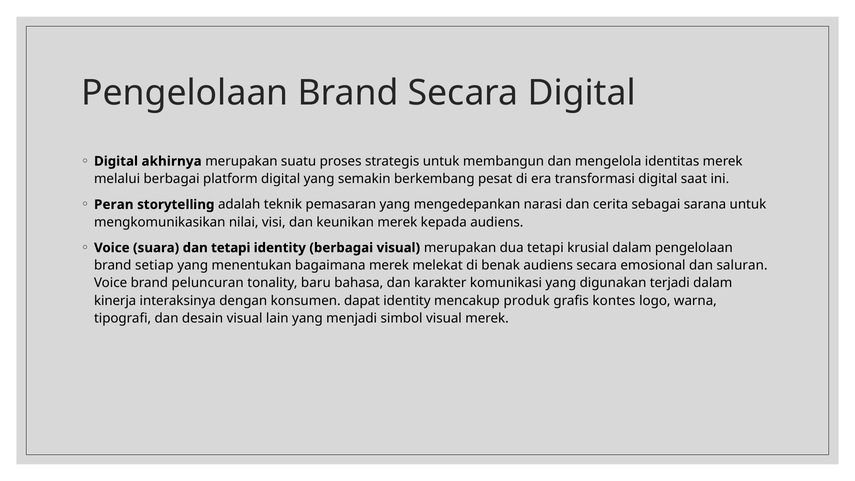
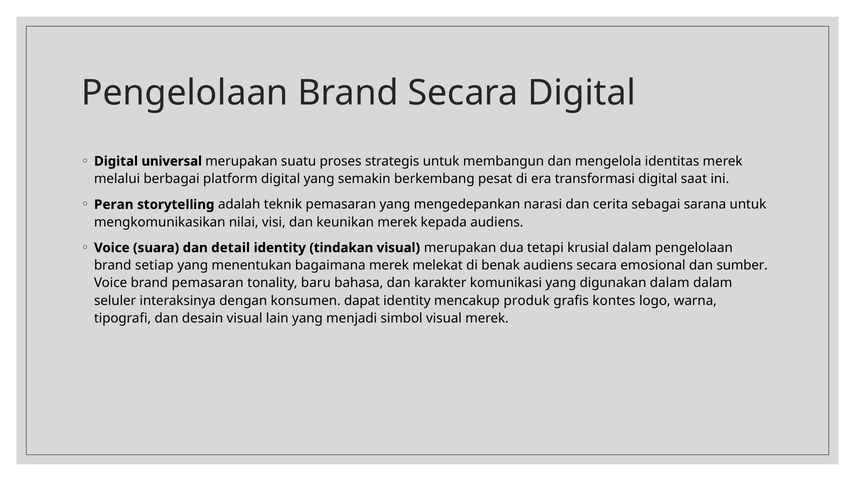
akhirnya: akhirnya -> universal
dan tetapi: tetapi -> detail
identity berbagai: berbagai -> tindakan
saluran: saluran -> sumber
brand peluncuran: peluncuran -> pemasaran
digunakan terjadi: terjadi -> dalam
kinerja: kinerja -> seluler
